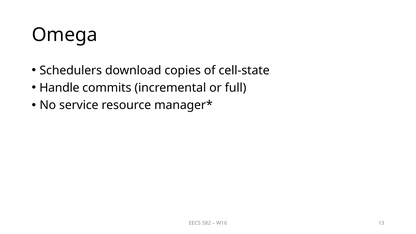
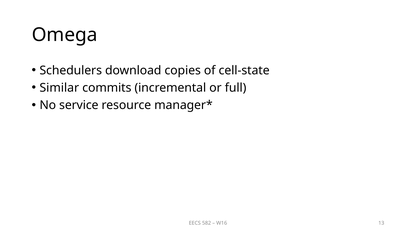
Handle: Handle -> Similar
